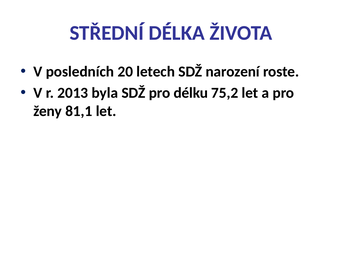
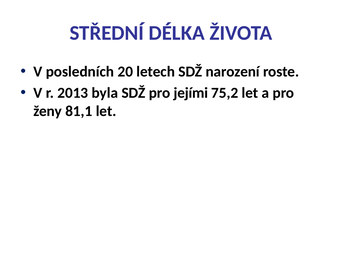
délku: délku -> jejími
